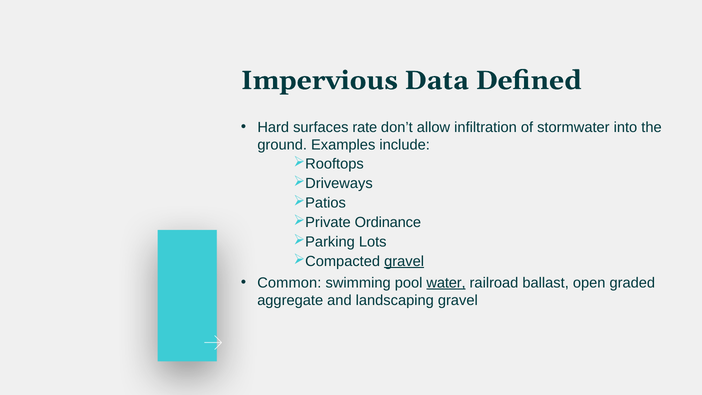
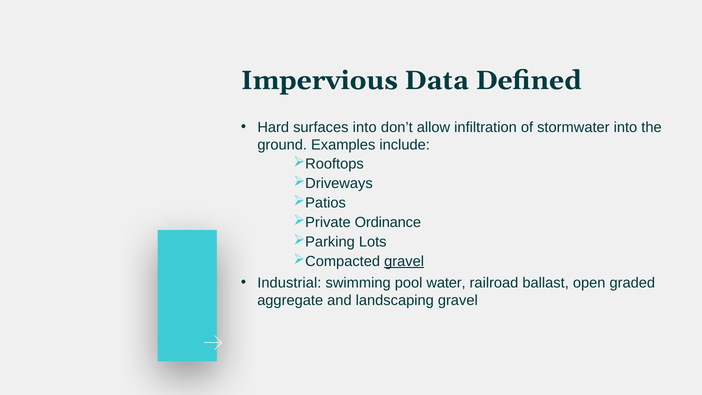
surfaces rate: rate -> into
Common: Common -> Industrial
water underline: present -> none
